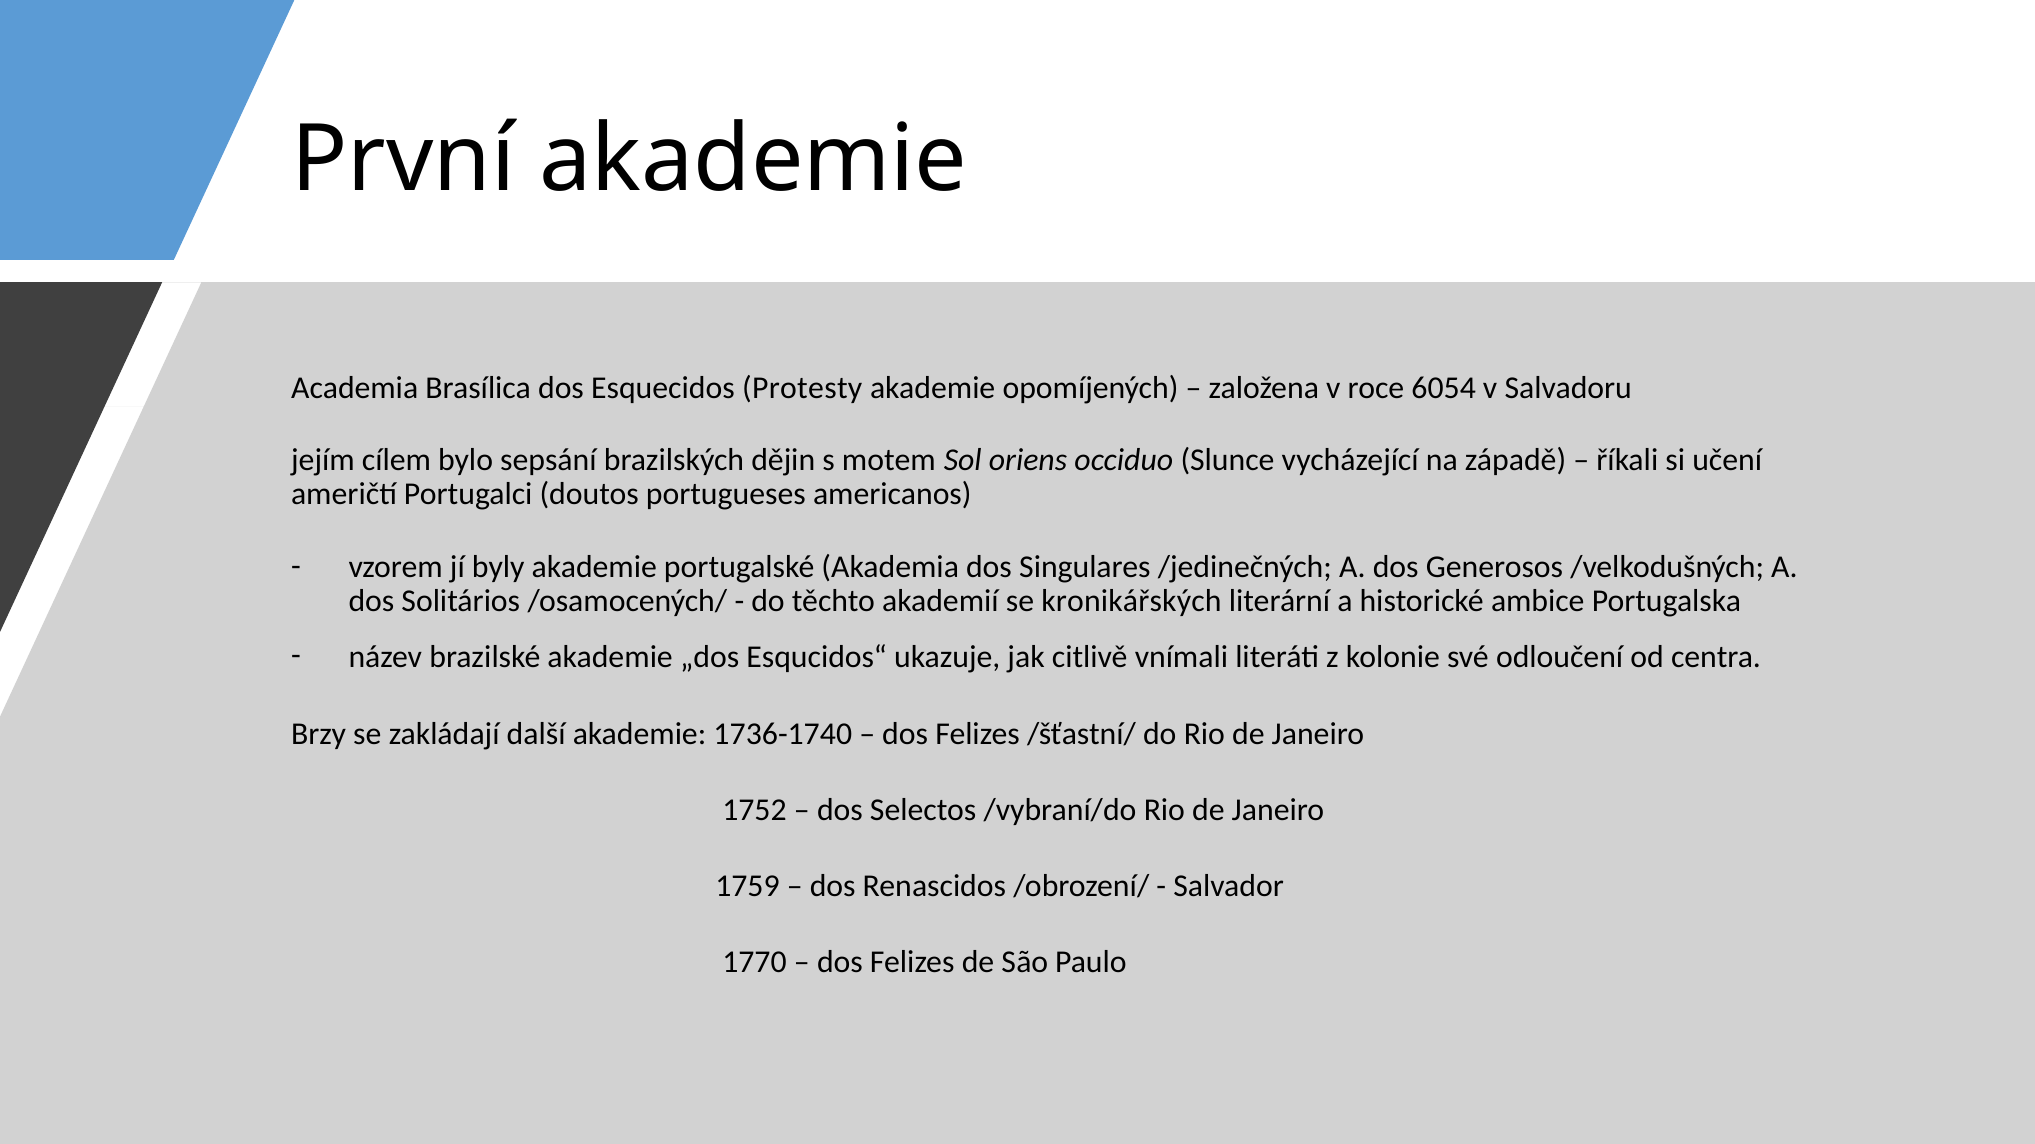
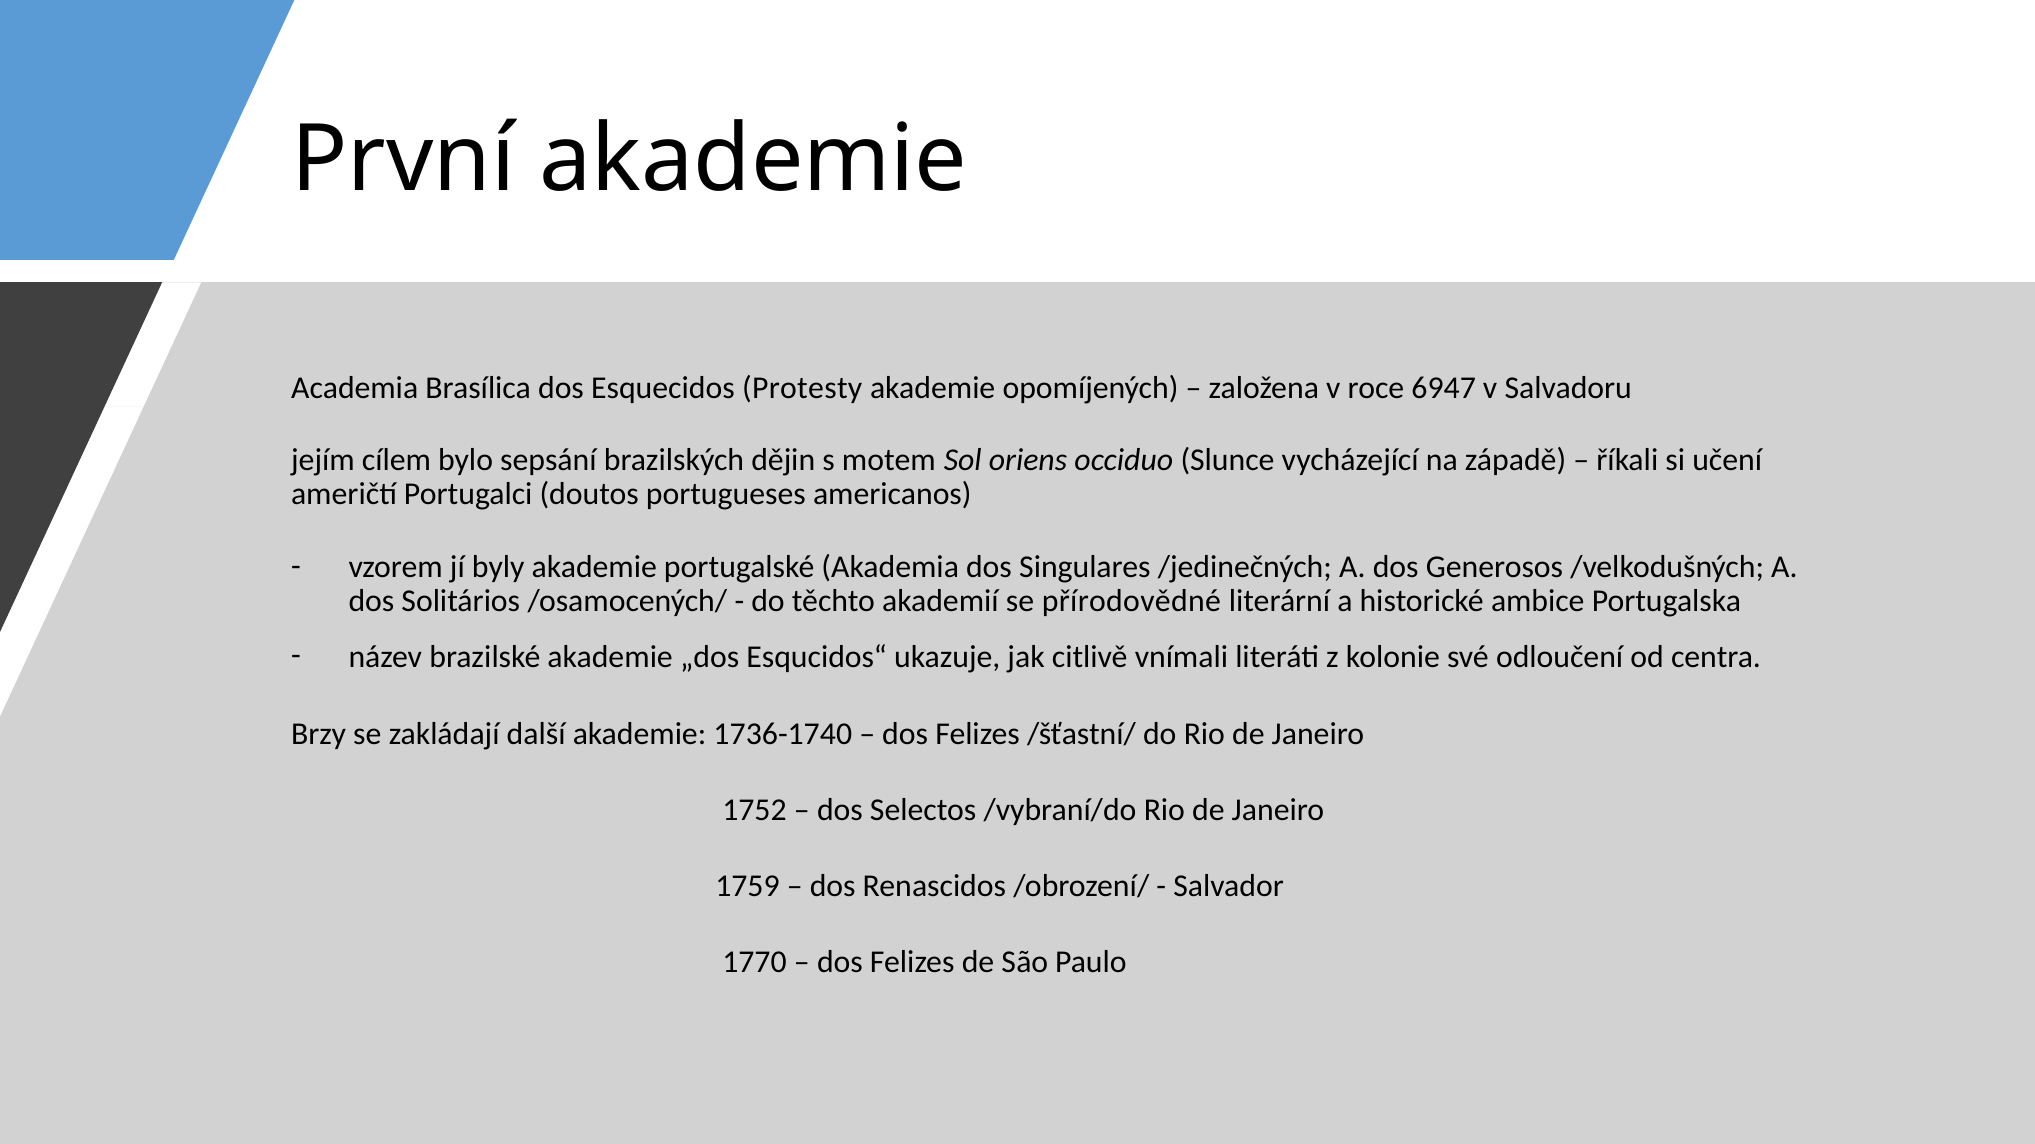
6054: 6054 -> 6947
kronikářských: kronikářských -> přírodovědné
